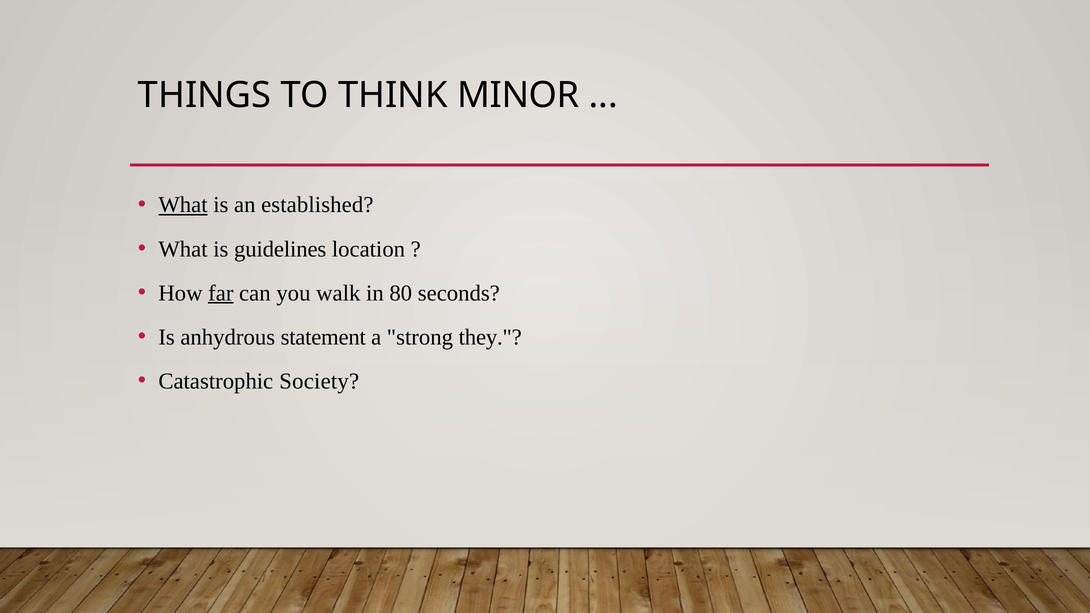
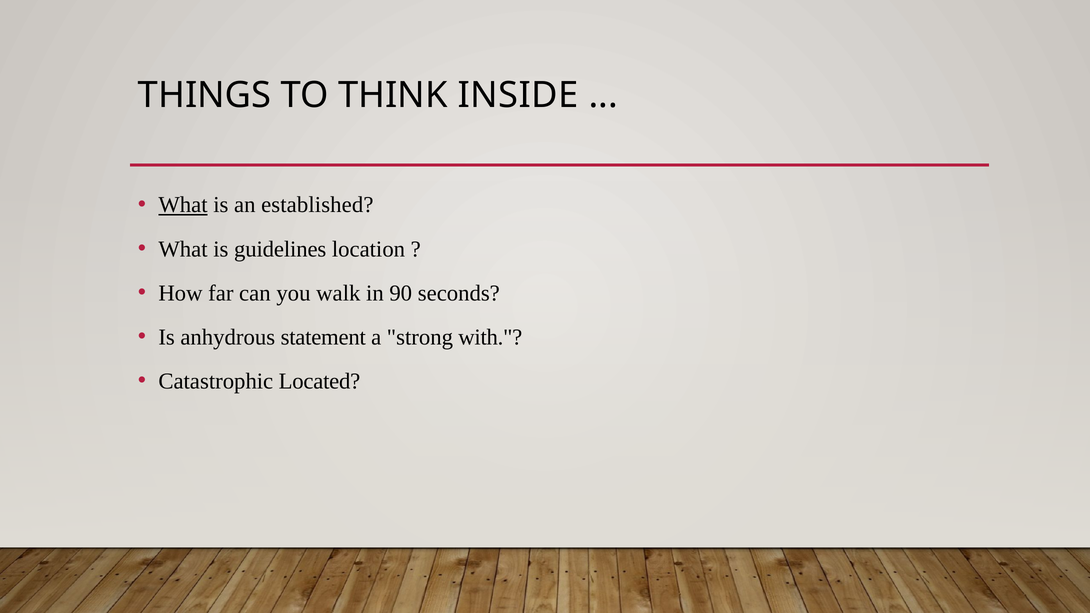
MINOR: MINOR -> INSIDE
far underline: present -> none
80: 80 -> 90
they: they -> with
Society: Society -> Located
